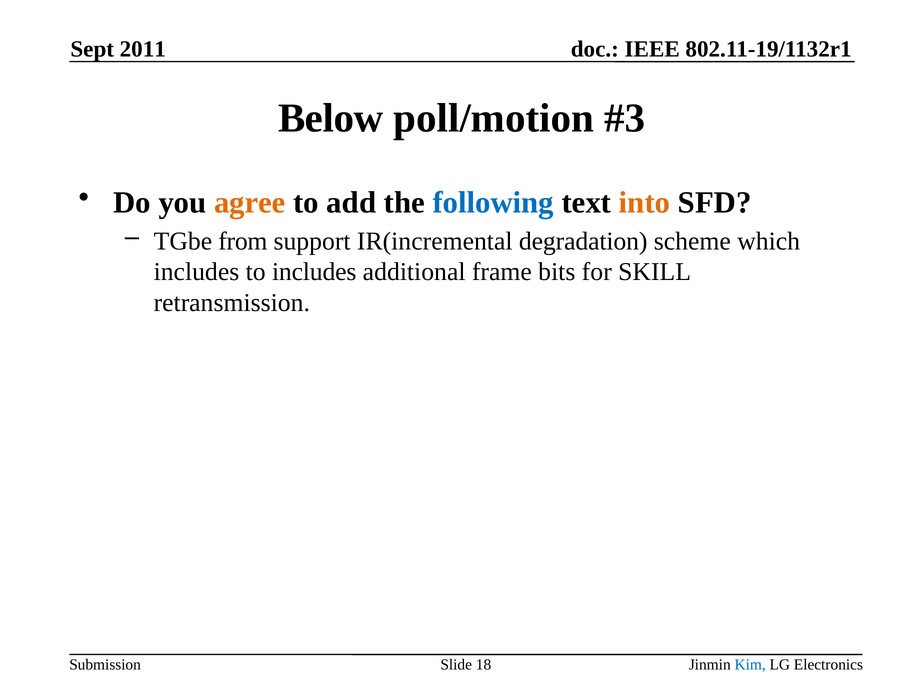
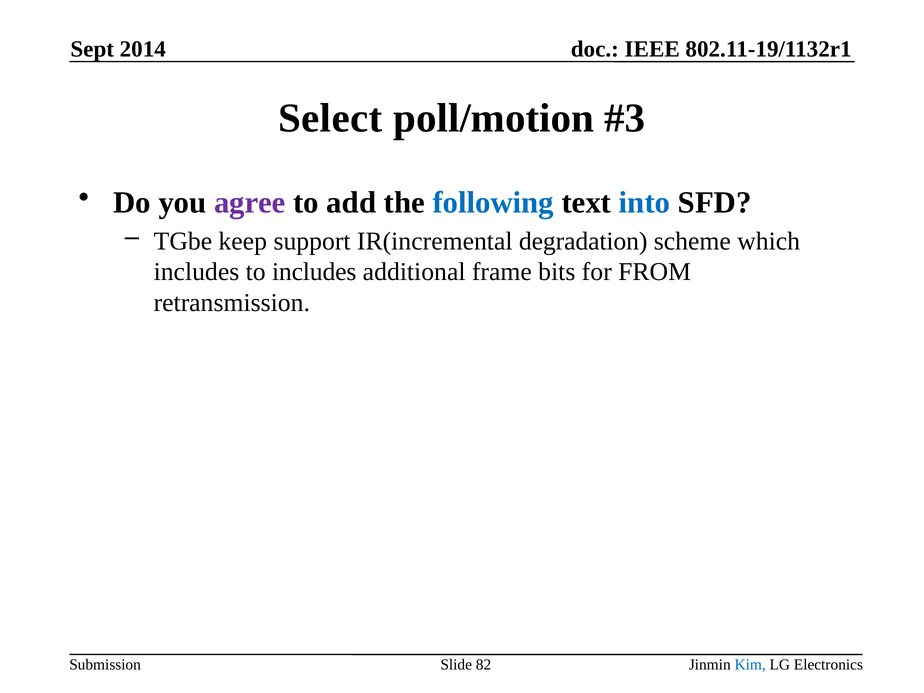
2011: 2011 -> 2014
Below: Below -> Select
agree colour: orange -> purple
into colour: orange -> blue
from: from -> keep
SKILL: SKILL -> FROM
18: 18 -> 82
